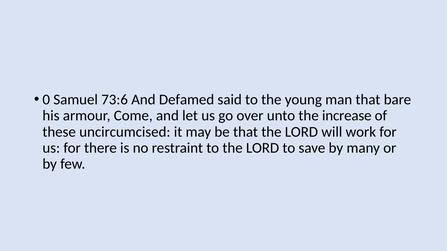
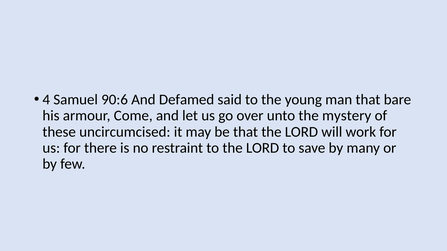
0: 0 -> 4
73:6: 73:6 -> 90:6
increase: increase -> mystery
